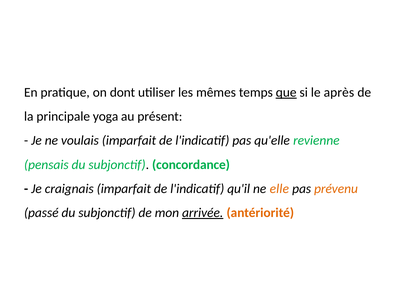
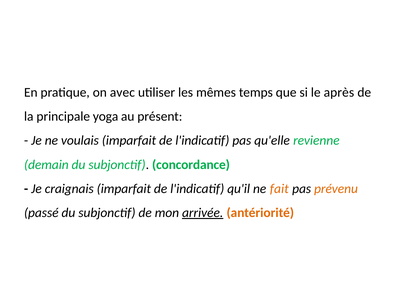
dont: dont -> avec
que underline: present -> none
pensais: pensais -> demain
elle: elle -> fait
